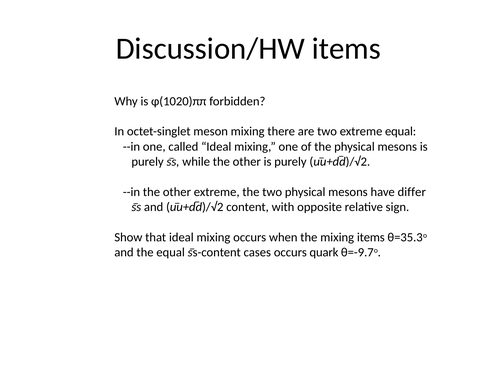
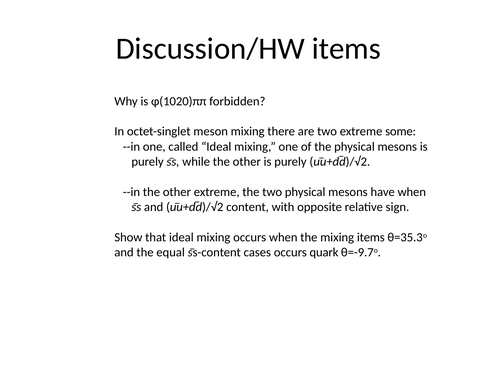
extreme equal: equal -> some
have differ: differ -> when
